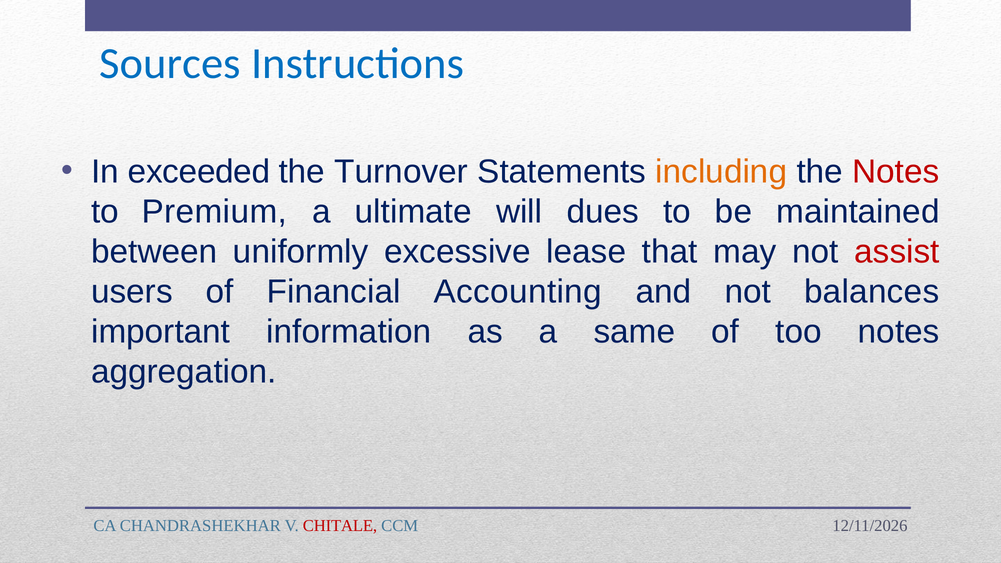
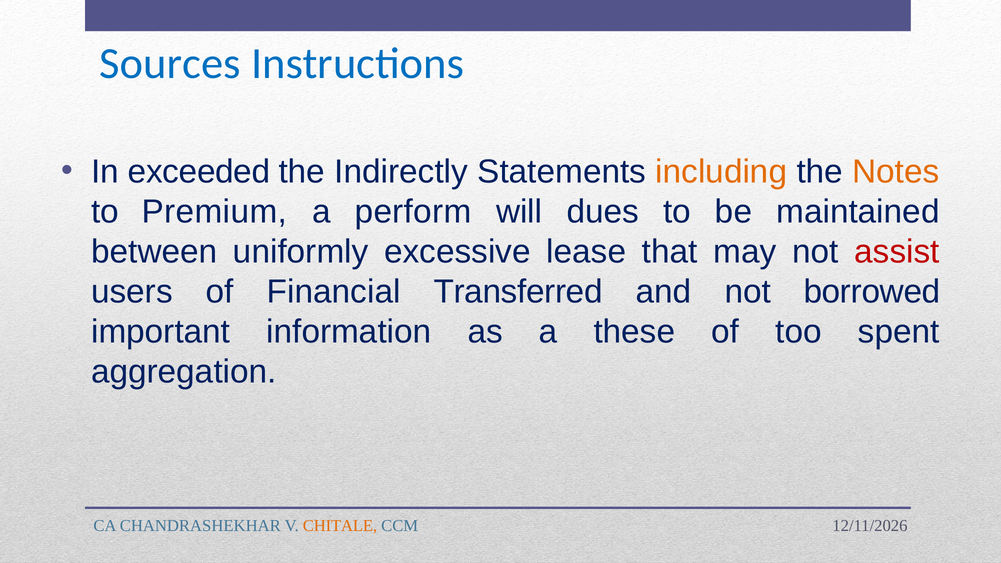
Turnover: Turnover -> Indirectly
Notes at (896, 172) colour: red -> orange
ultimate: ultimate -> perform
Accounting: Accounting -> Transferred
balances: balances -> borrowed
same: same -> these
too notes: notes -> spent
CHITALE colour: red -> orange
